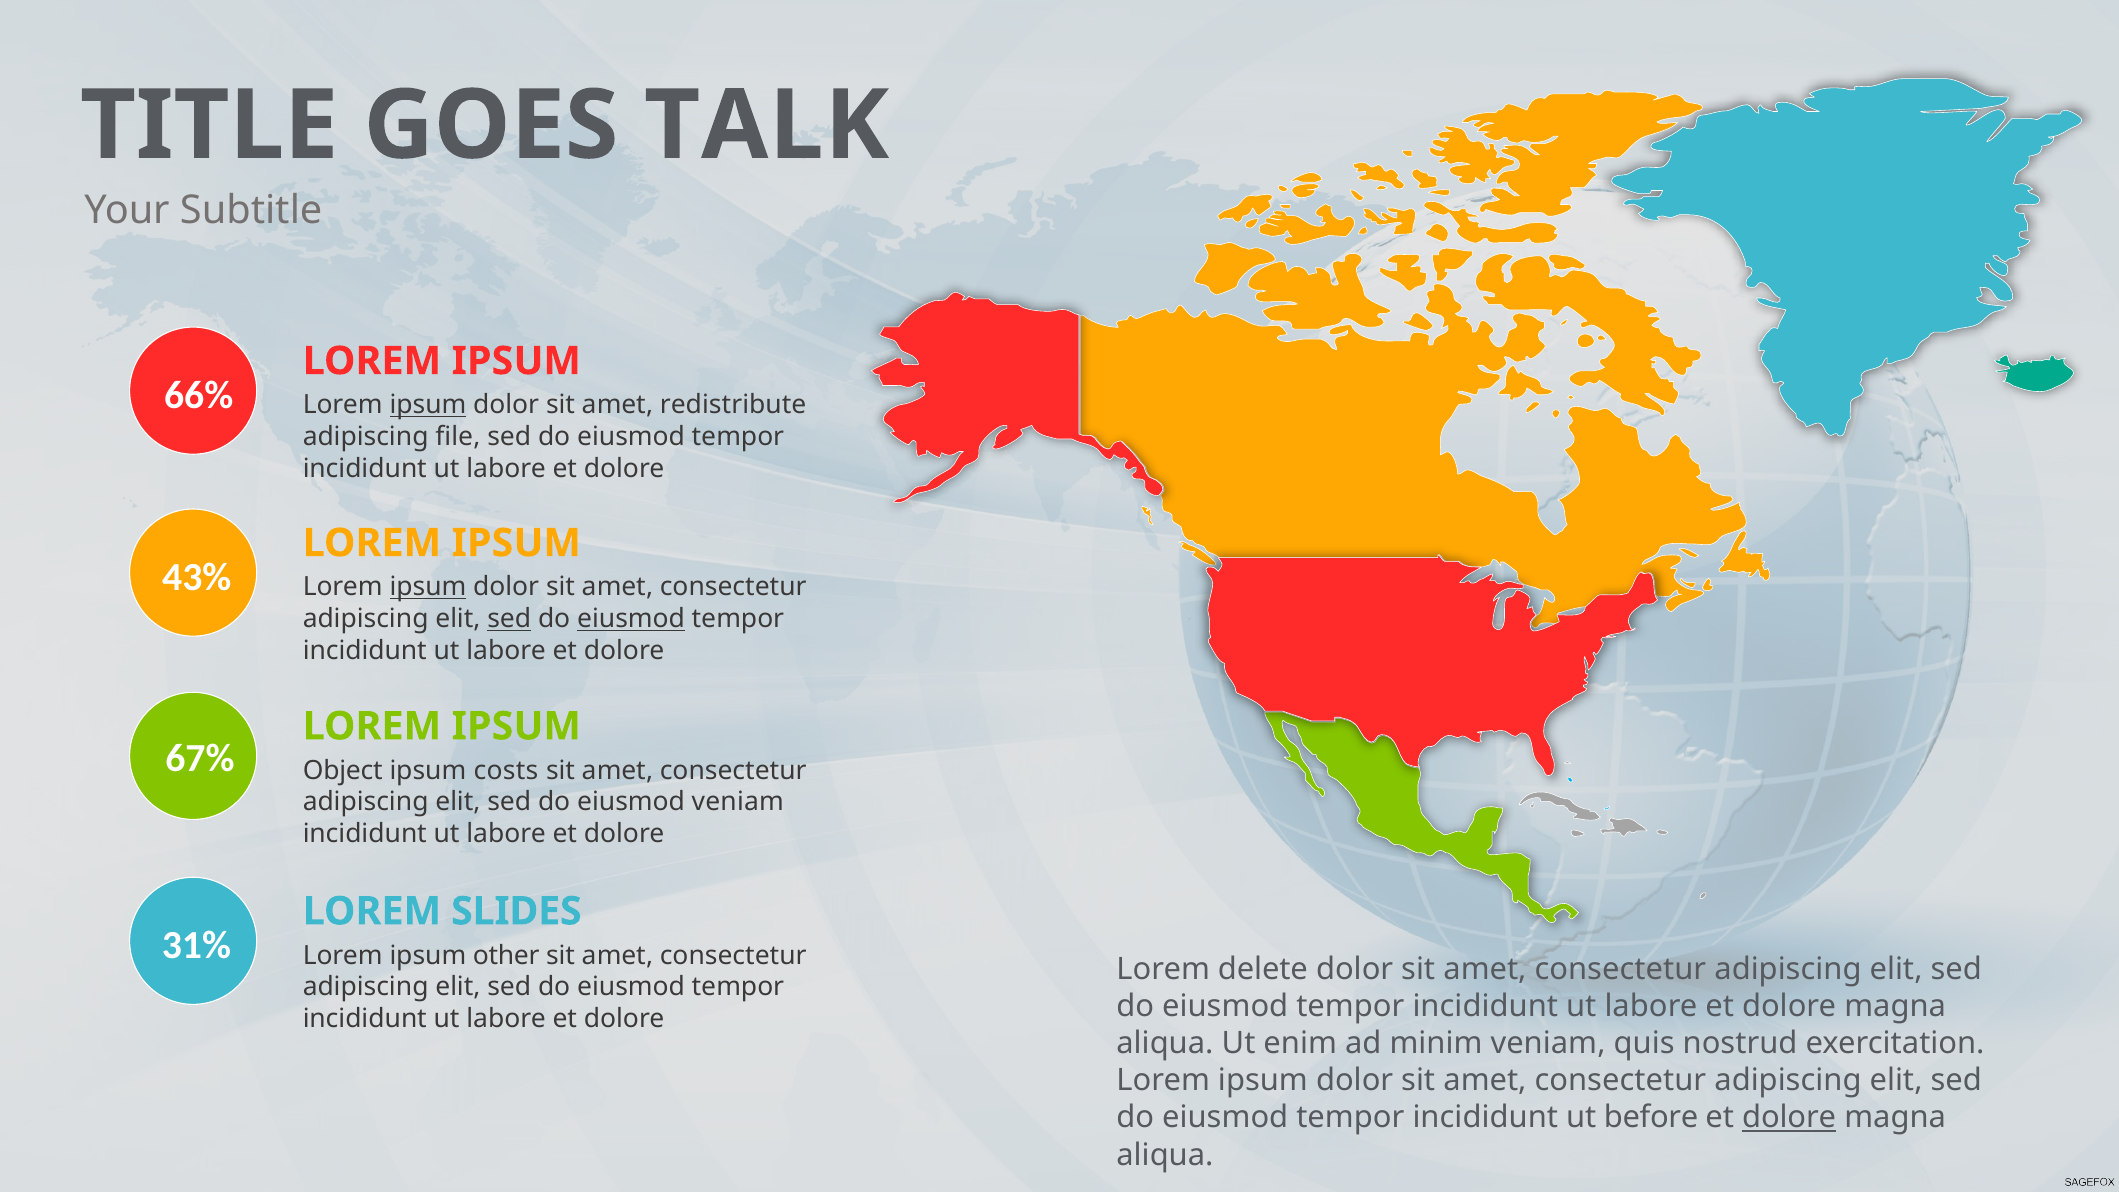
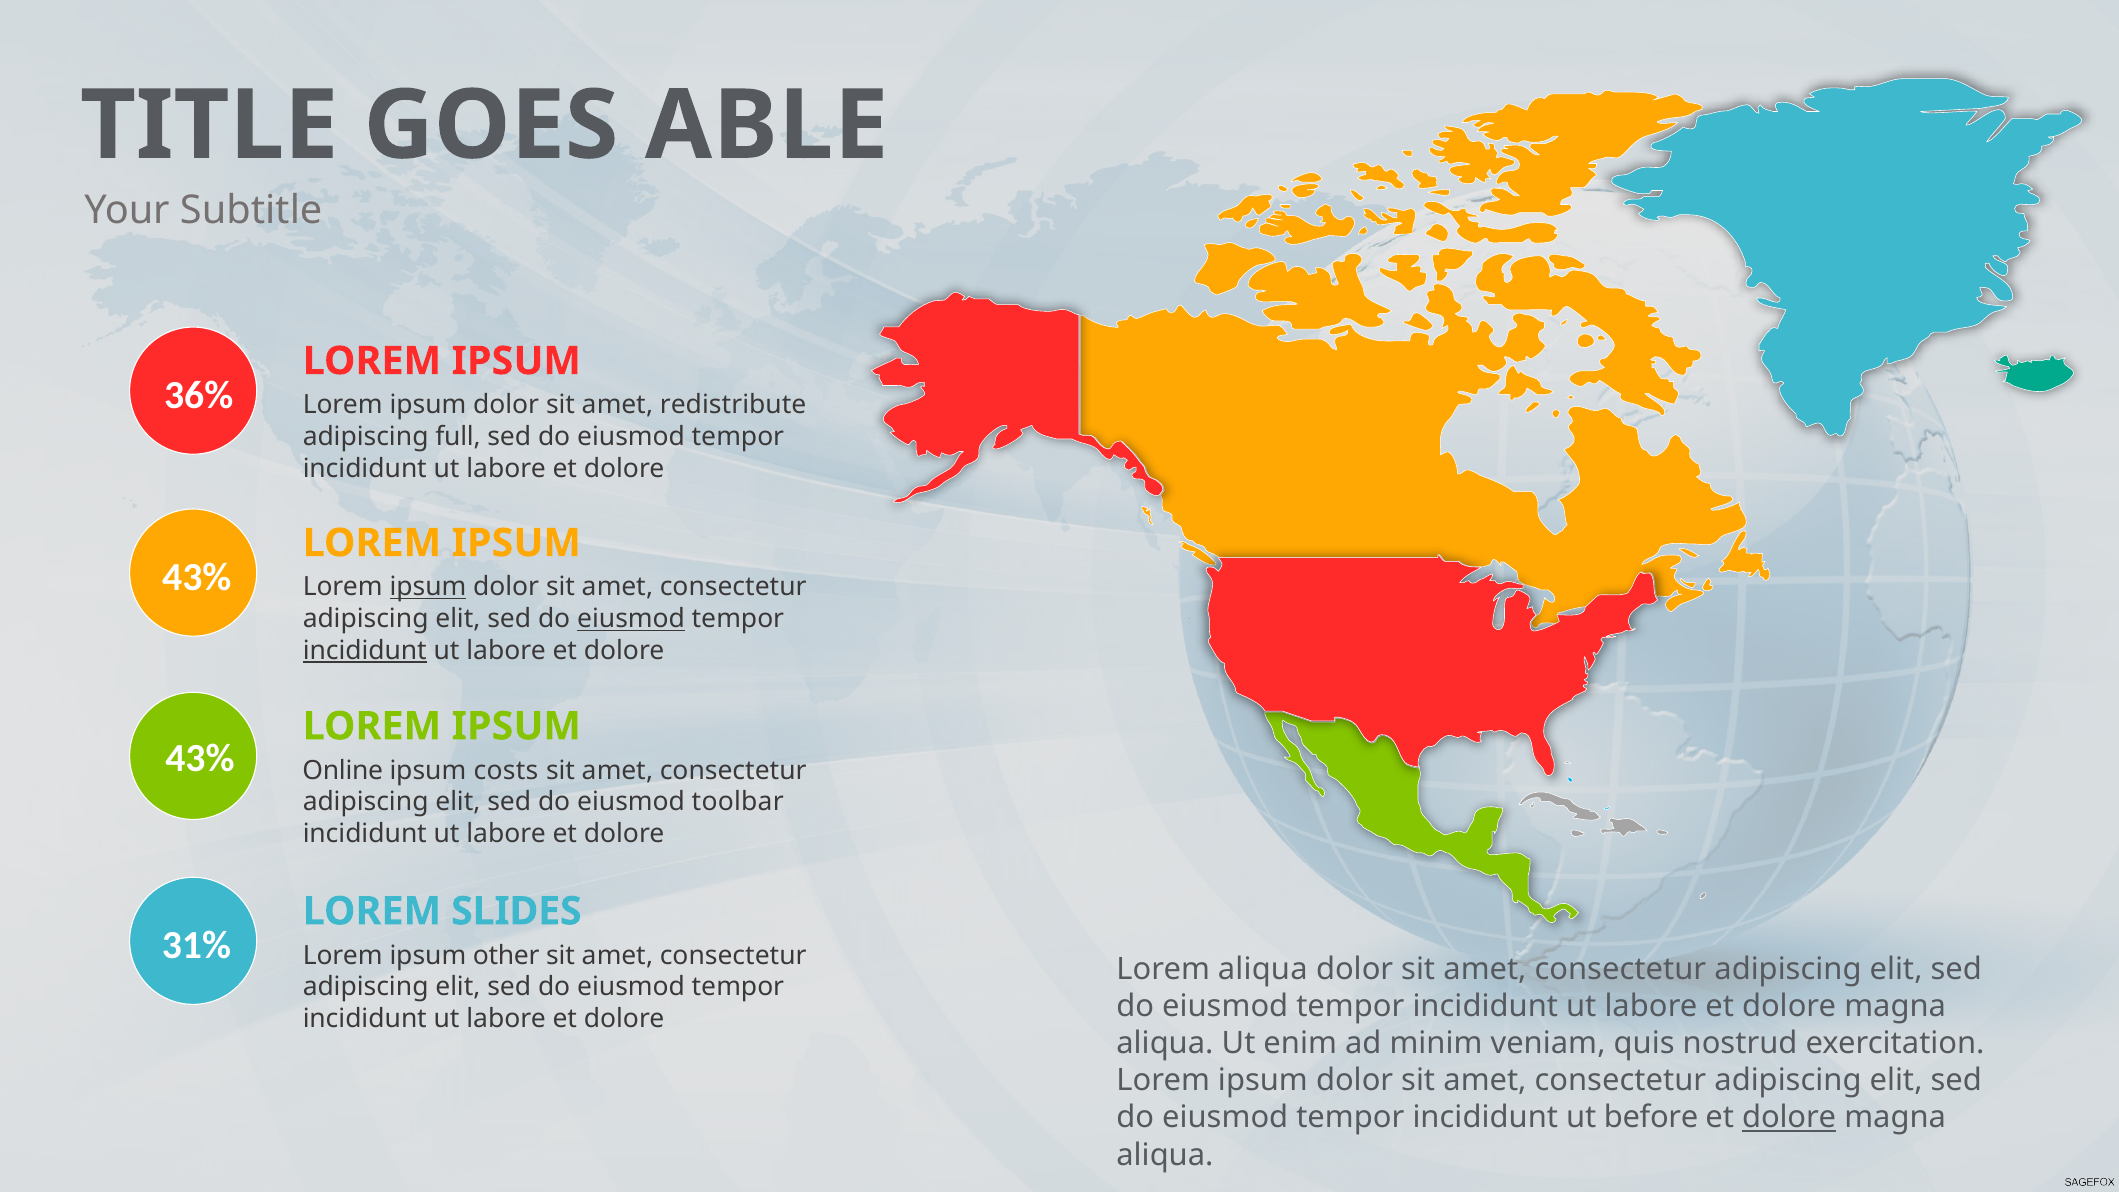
TALK: TALK -> ABLE
66%: 66% -> 36%
ipsum at (428, 405) underline: present -> none
file: file -> full
sed at (509, 619) underline: present -> none
incididunt at (365, 651) underline: none -> present
67% at (200, 759): 67% -> 43%
Object: Object -> Online
eiusmod veniam: veniam -> toolbar
Lorem delete: delete -> aliqua
